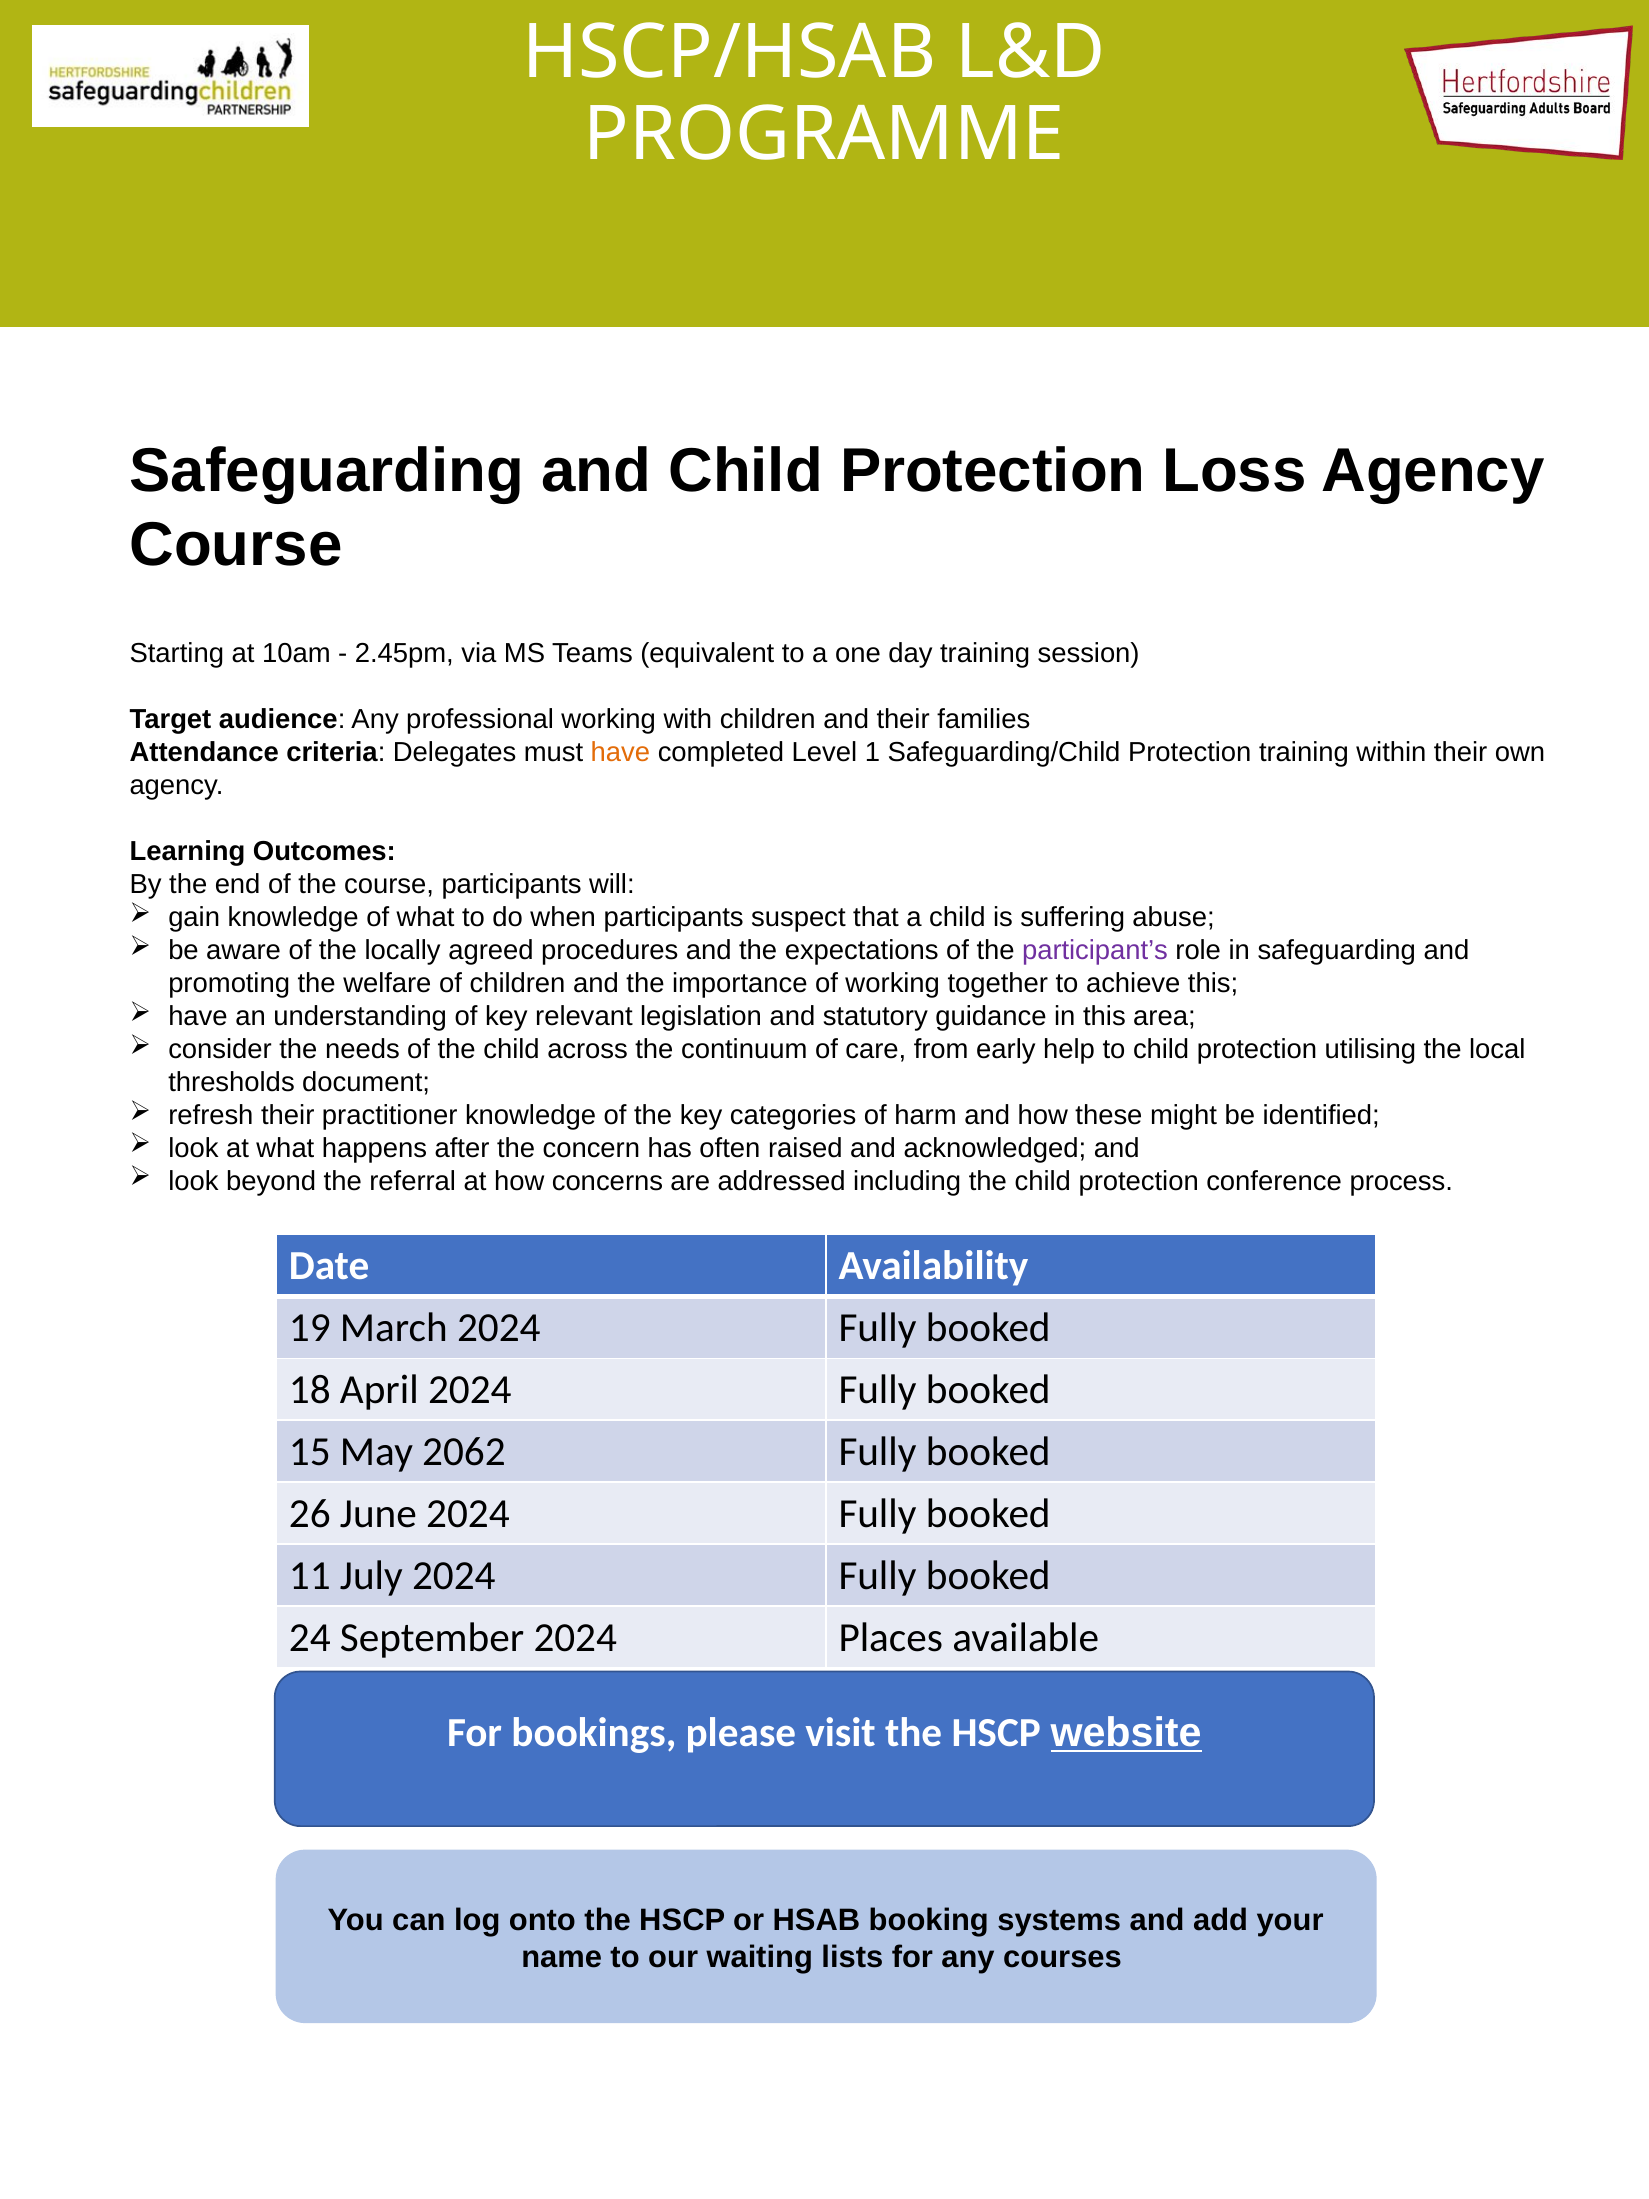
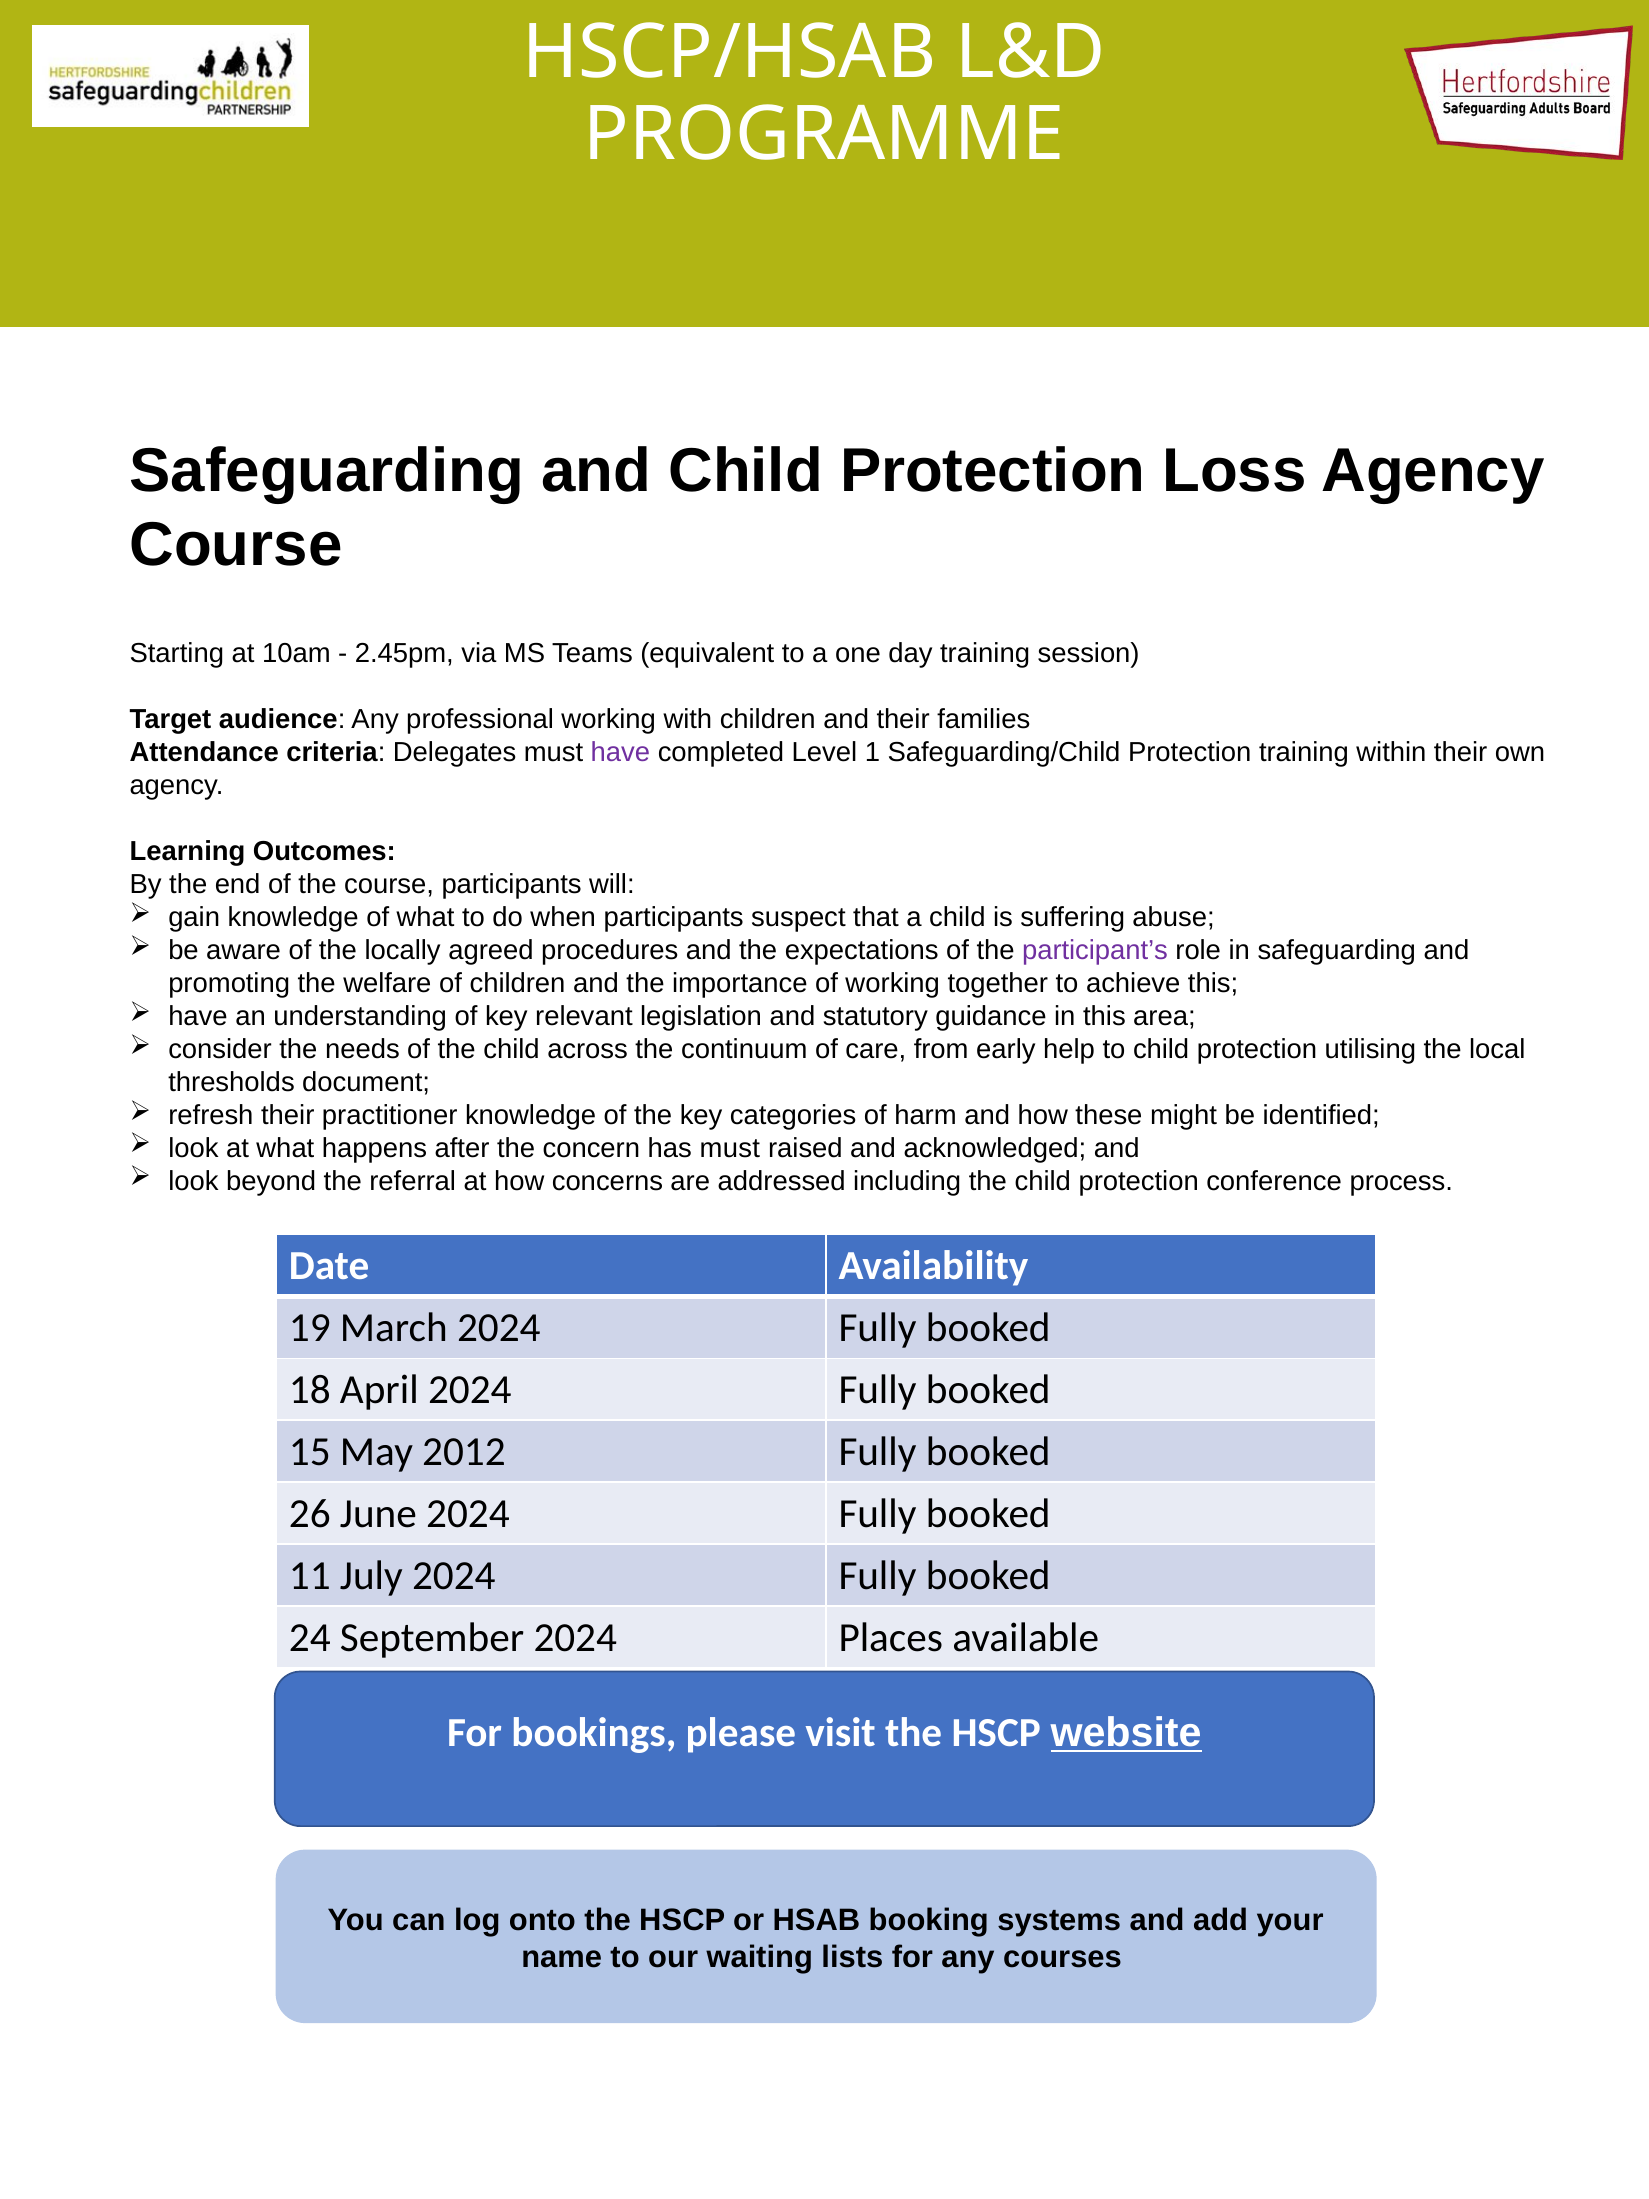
have at (620, 753) colour: orange -> purple
has often: often -> must
2062: 2062 -> 2012
